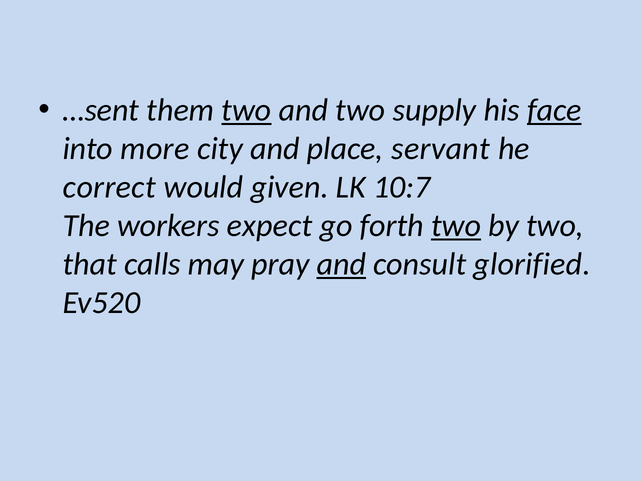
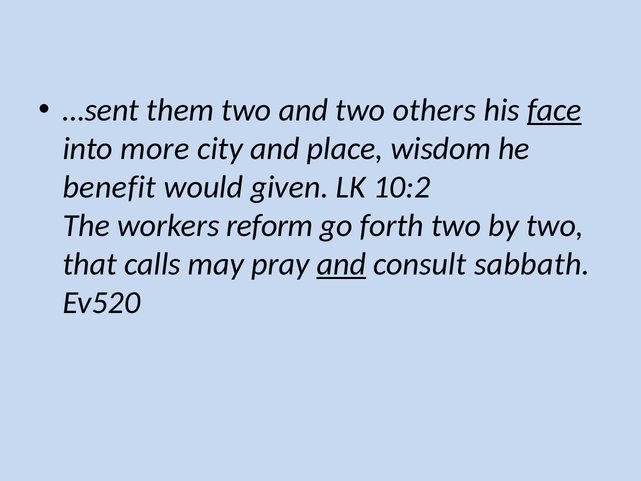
two at (246, 110) underline: present -> none
supply: supply -> others
servant: servant -> wisdom
correct: correct -> benefit
10:7: 10:7 -> 10:2
expect: expect -> reform
two at (456, 226) underline: present -> none
glorified: glorified -> sabbath
